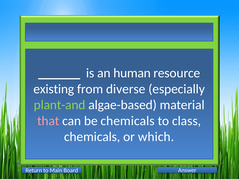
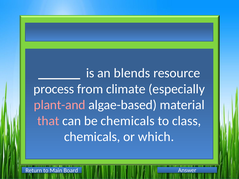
human: human -> blends
existing: existing -> process
diverse: diverse -> climate
plant-and colour: light green -> pink
